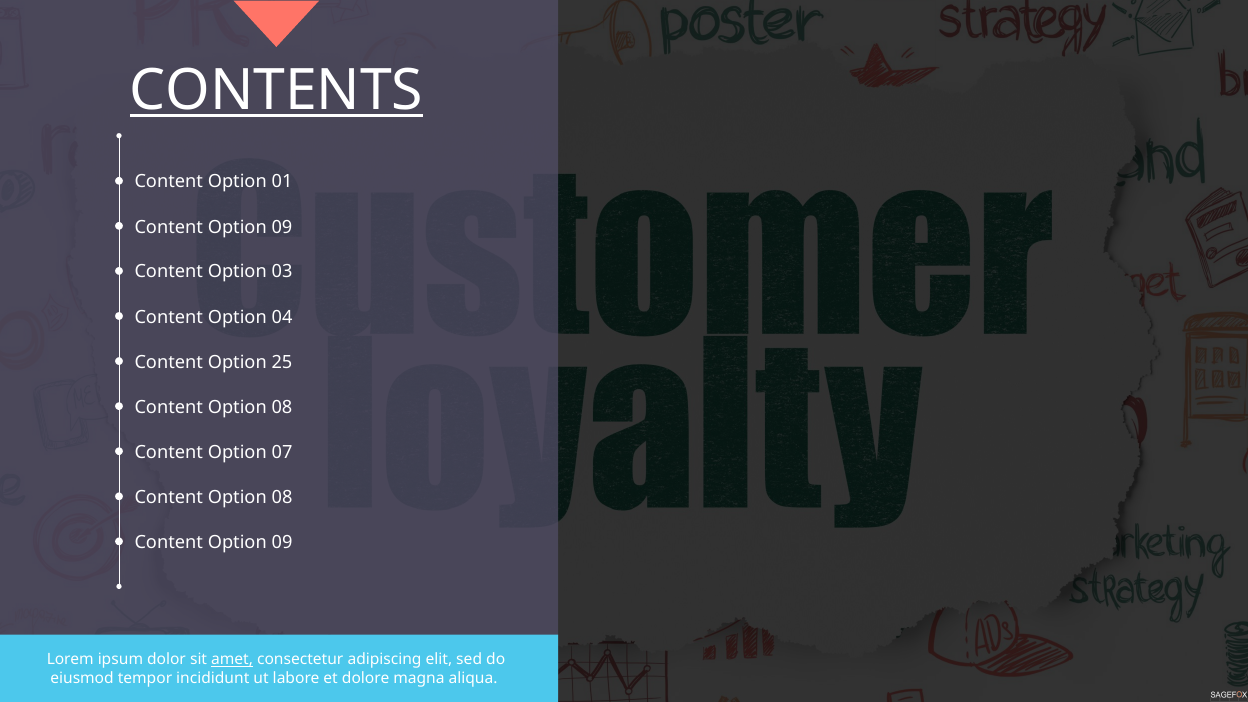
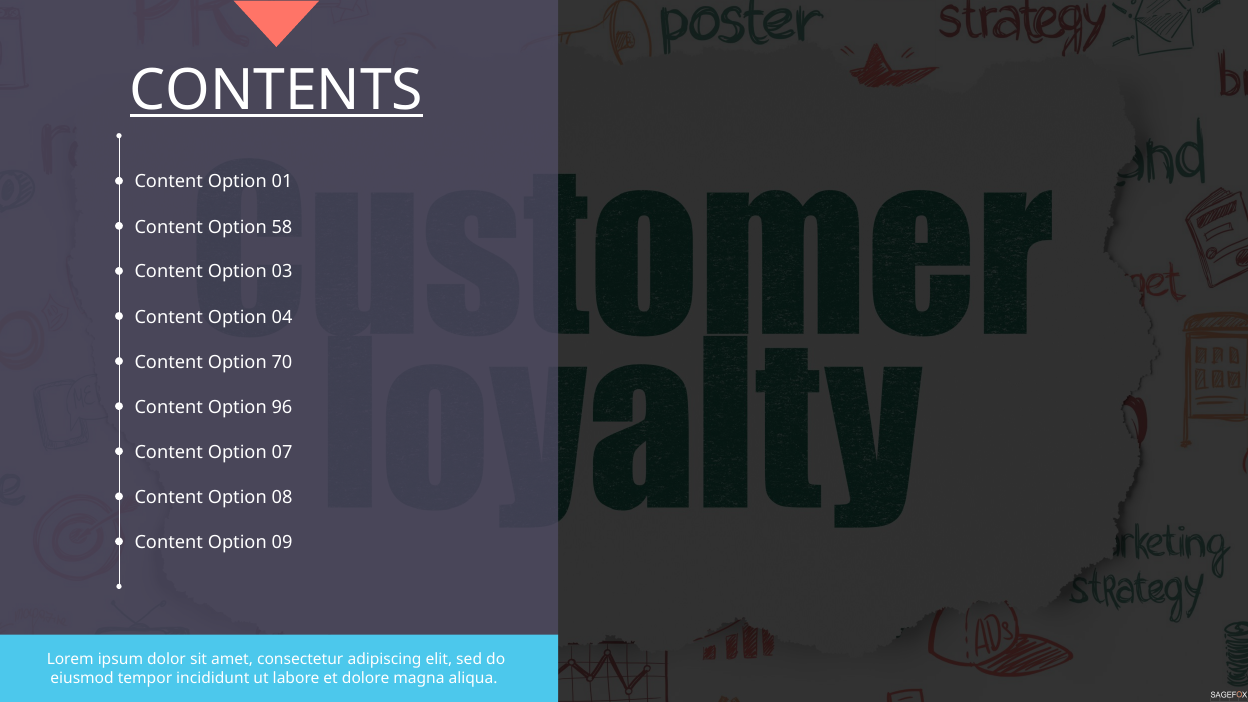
09 at (282, 227): 09 -> 58
25: 25 -> 70
08 at (282, 408): 08 -> 96
amet underline: present -> none
